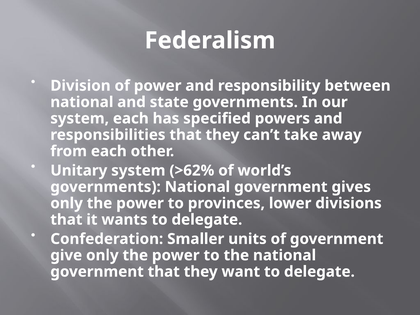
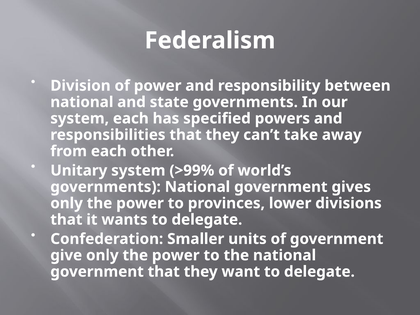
>62%: >62% -> >99%
